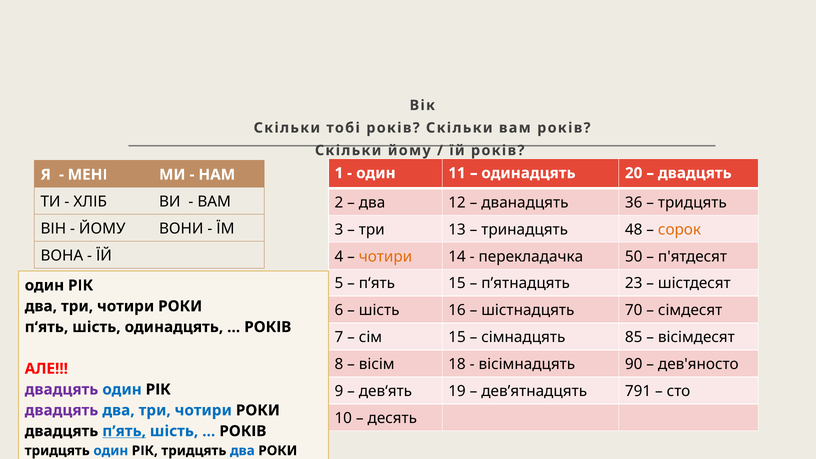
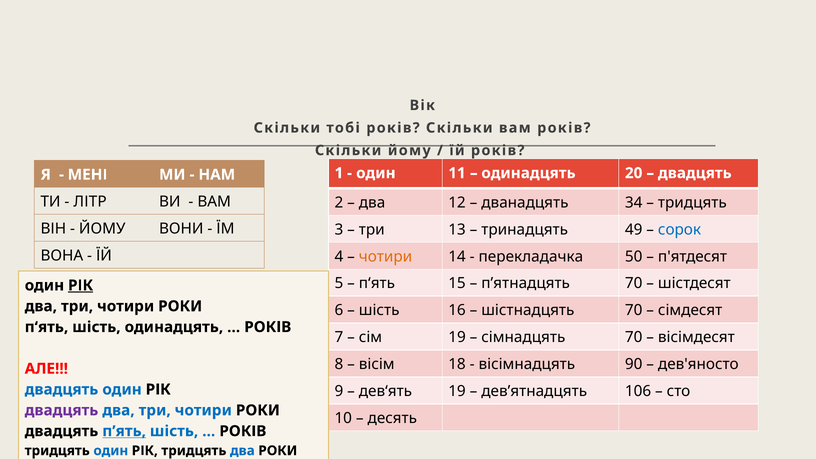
ХЛІБ: ХЛІБ -> ЛІТР
36: 36 -> 34
48: 48 -> 49
сорок colour: orange -> blue
п’ятнадцять 23: 23 -> 70
РІК at (81, 285) underline: none -> present
сім 15: 15 -> 19
сімнадцять 85: 85 -> 70
двадцять at (62, 389) colour: purple -> blue
791: 791 -> 106
